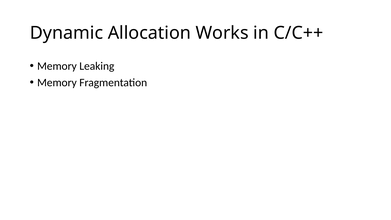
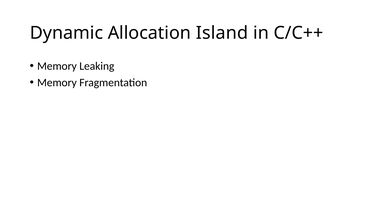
Works: Works -> Island
